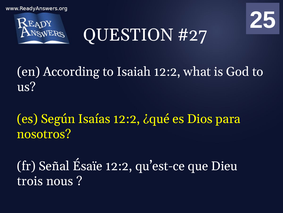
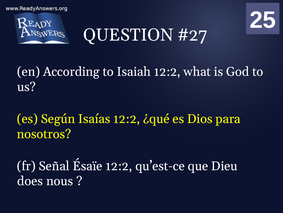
trois: trois -> does
